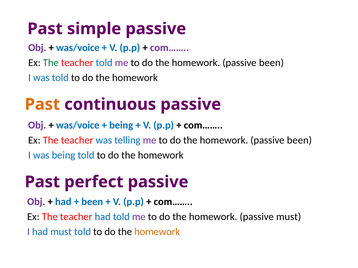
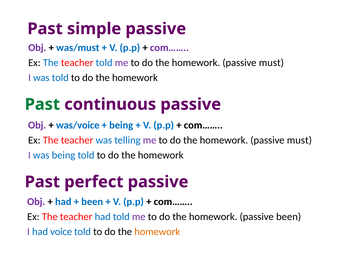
was/voice at (78, 48): was/voice -> was/must
The at (51, 63) colour: green -> blue
been at (271, 63): been -> must
Past at (42, 105) colour: orange -> green
been at (299, 140): been -> must
passive must: must -> been
had must: must -> voice
